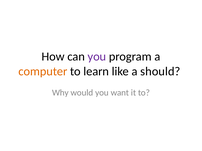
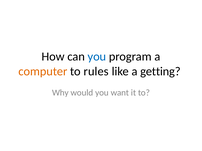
you at (97, 57) colour: purple -> blue
learn: learn -> rules
should: should -> getting
